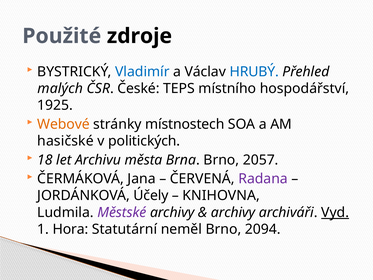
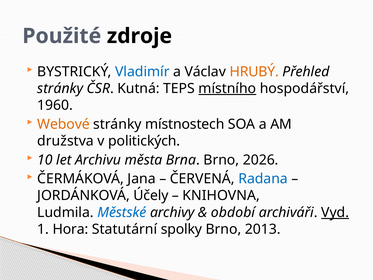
HRUBÝ colour: blue -> orange
malých at (60, 88): malých -> stránky
České: České -> Kutná
místního underline: none -> present
1925: 1925 -> 1960
hasičské: hasičské -> družstva
18: 18 -> 10
2057: 2057 -> 2026
Radana colour: purple -> blue
Městské colour: purple -> blue
archivy at (233, 212): archivy -> období
neměl: neměl -> spolky
2094: 2094 -> 2013
